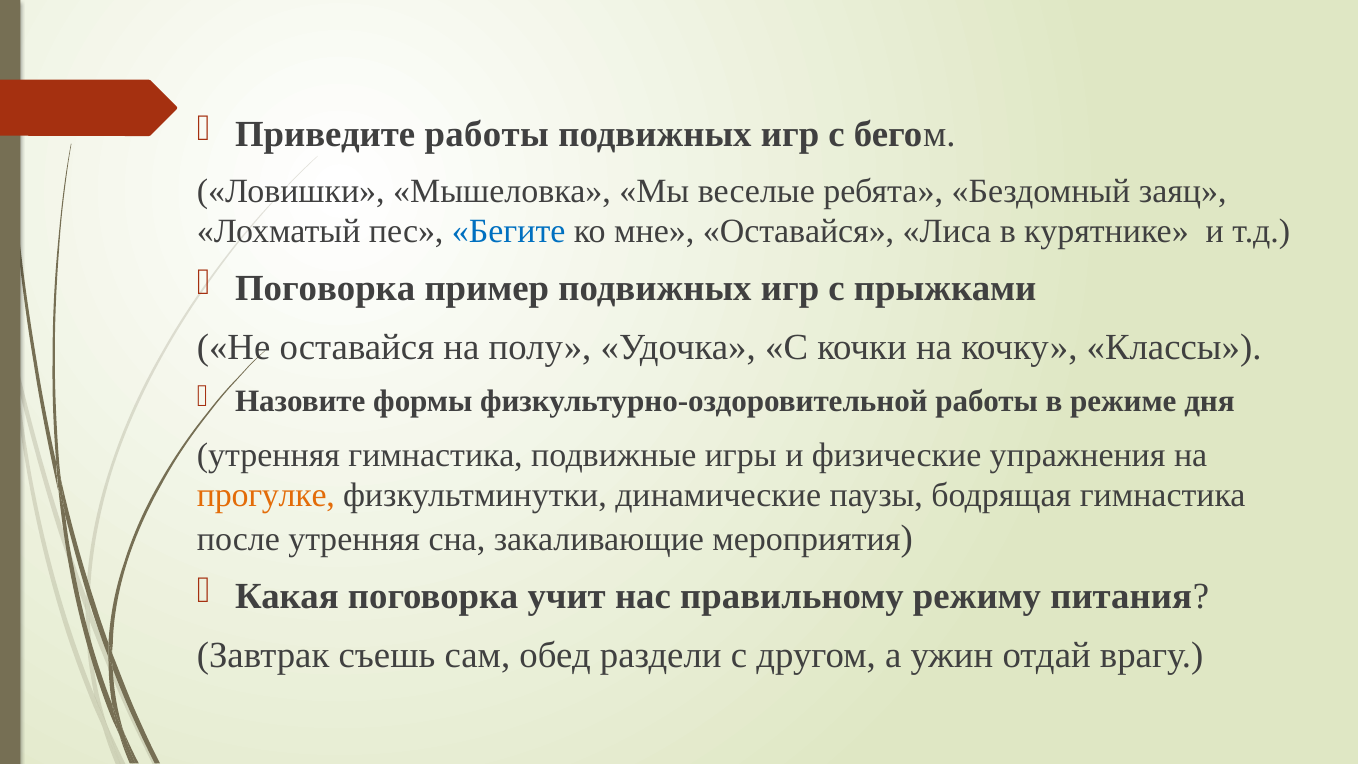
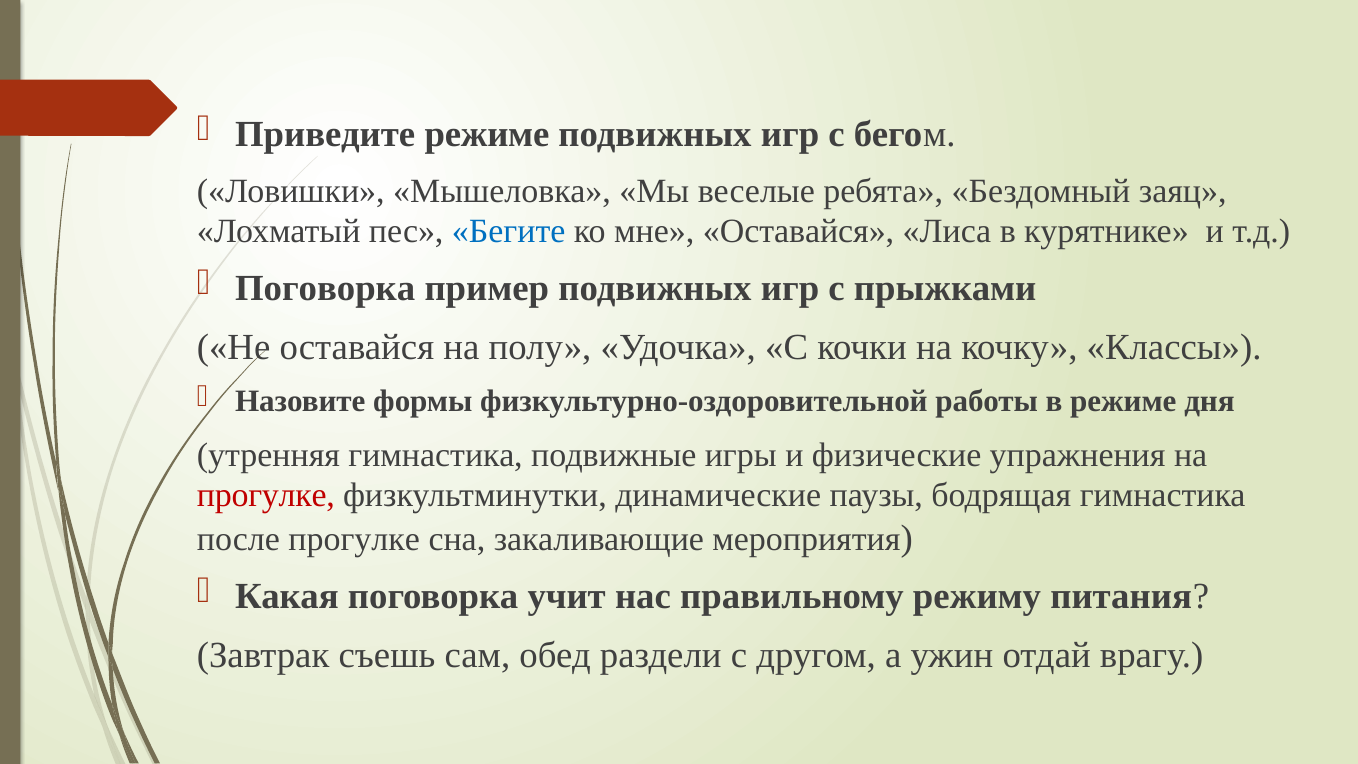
Приведите работы: работы -> режиме
прогулке at (266, 496) colour: orange -> red
после утренняя: утренняя -> прогулке
